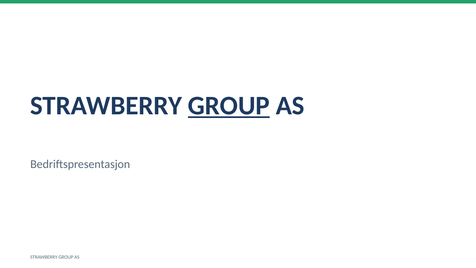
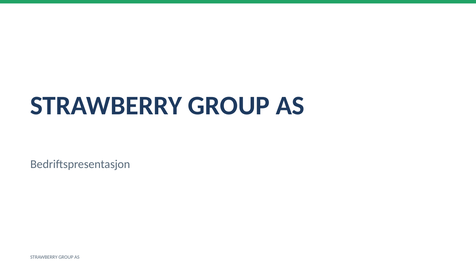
GROUP at (229, 106) underline: present -> none
